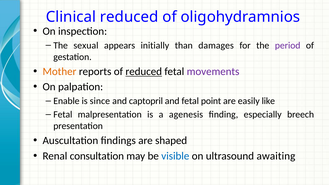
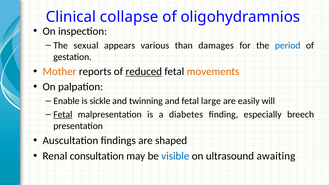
Clinical reduced: reduced -> collapse
initially: initially -> various
period colour: purple -> blue
movements colour: purple -> orange
since: since -> sickle
captopril: captopril -> twinning
point: point -> large
like: like -> will
Fetal at (63, 114) underline: none -> present
agenesis: agenesis -> diabetes
